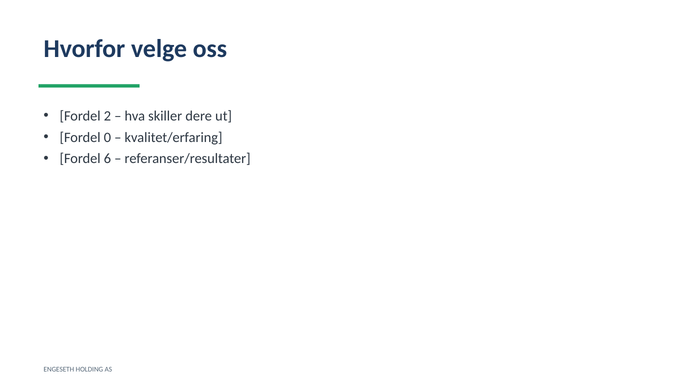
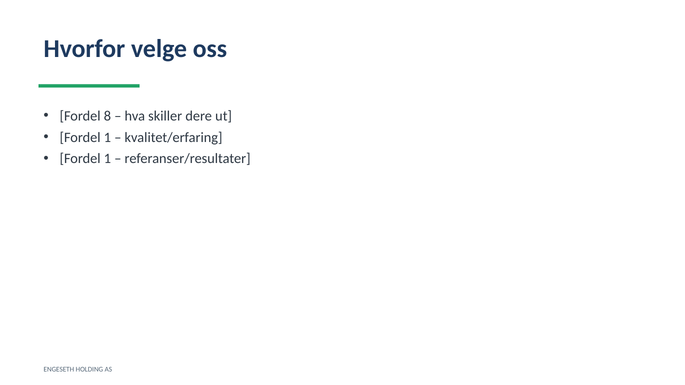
2: 2 -> 8
0 at (107, 137): 0 -> 1
6 at (107, 159): 6 -> 1
